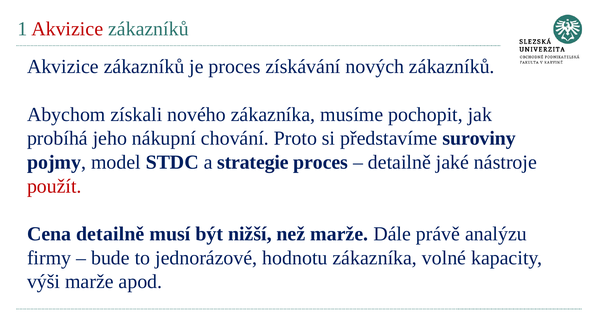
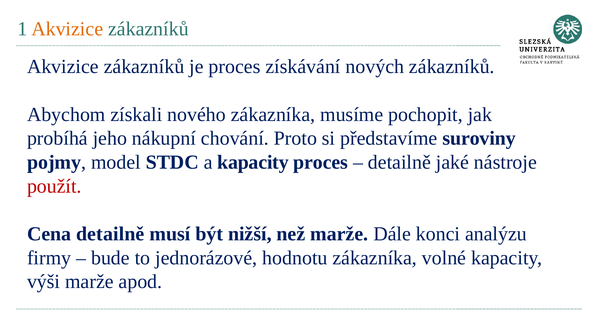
Akvizice at (67, 29) colour: red -> orange
a strategie: strategie -> kapacity
právě: právě -> konci
